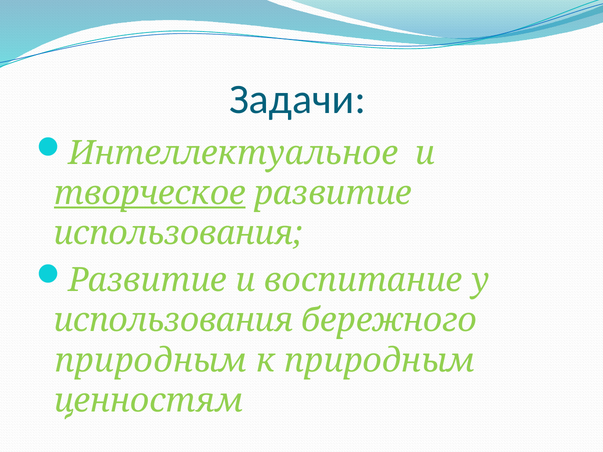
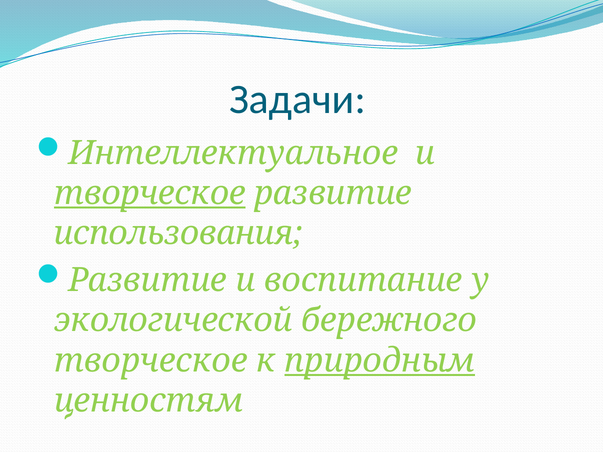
использования at (173, 321): использования -> экологической
природным at (151, 361): природным -> творческое
природным at (380, 361) underline: none -> present
